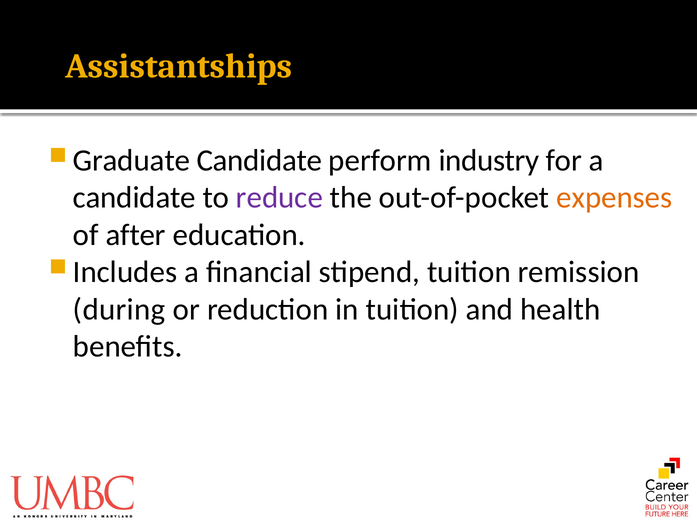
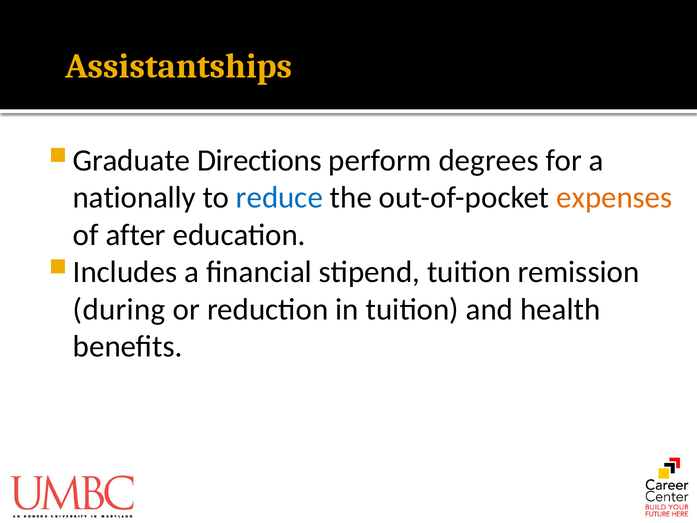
Candidate at (259, 160): Candidate -> Directions
industry: industry -> degrees
candidate at (134, 198): candidate -> nationally
reduce colour: purple -> blue
